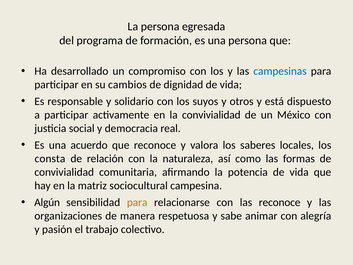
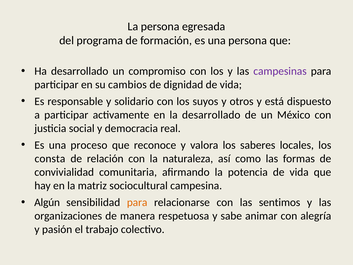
campesinas colour: blue -> purple
la convivialidad: convivialidad -> desarrollado
acuerdo: acuerdo -> proceso
las reconoce: reconoce -> sentimos
